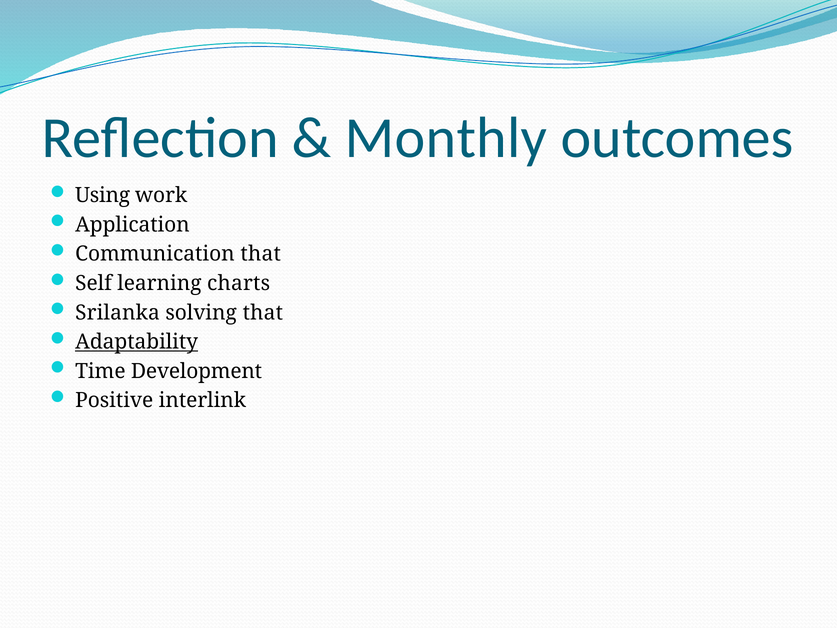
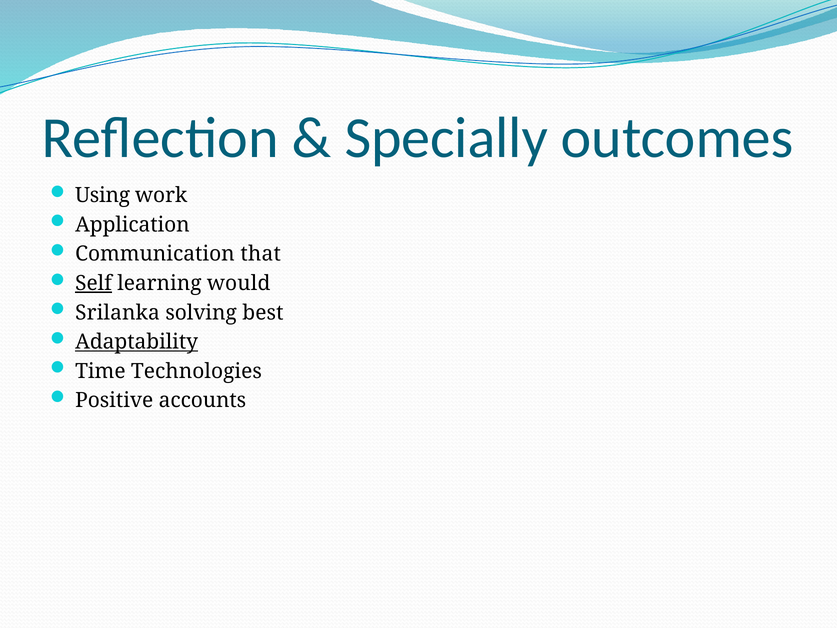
Monthly: Monthly -> Specially
Self underline: none -> present
charts: charts -> would
solving that: that -> best
Development: Development -> Technologies
interlink: interlink -> accounts
